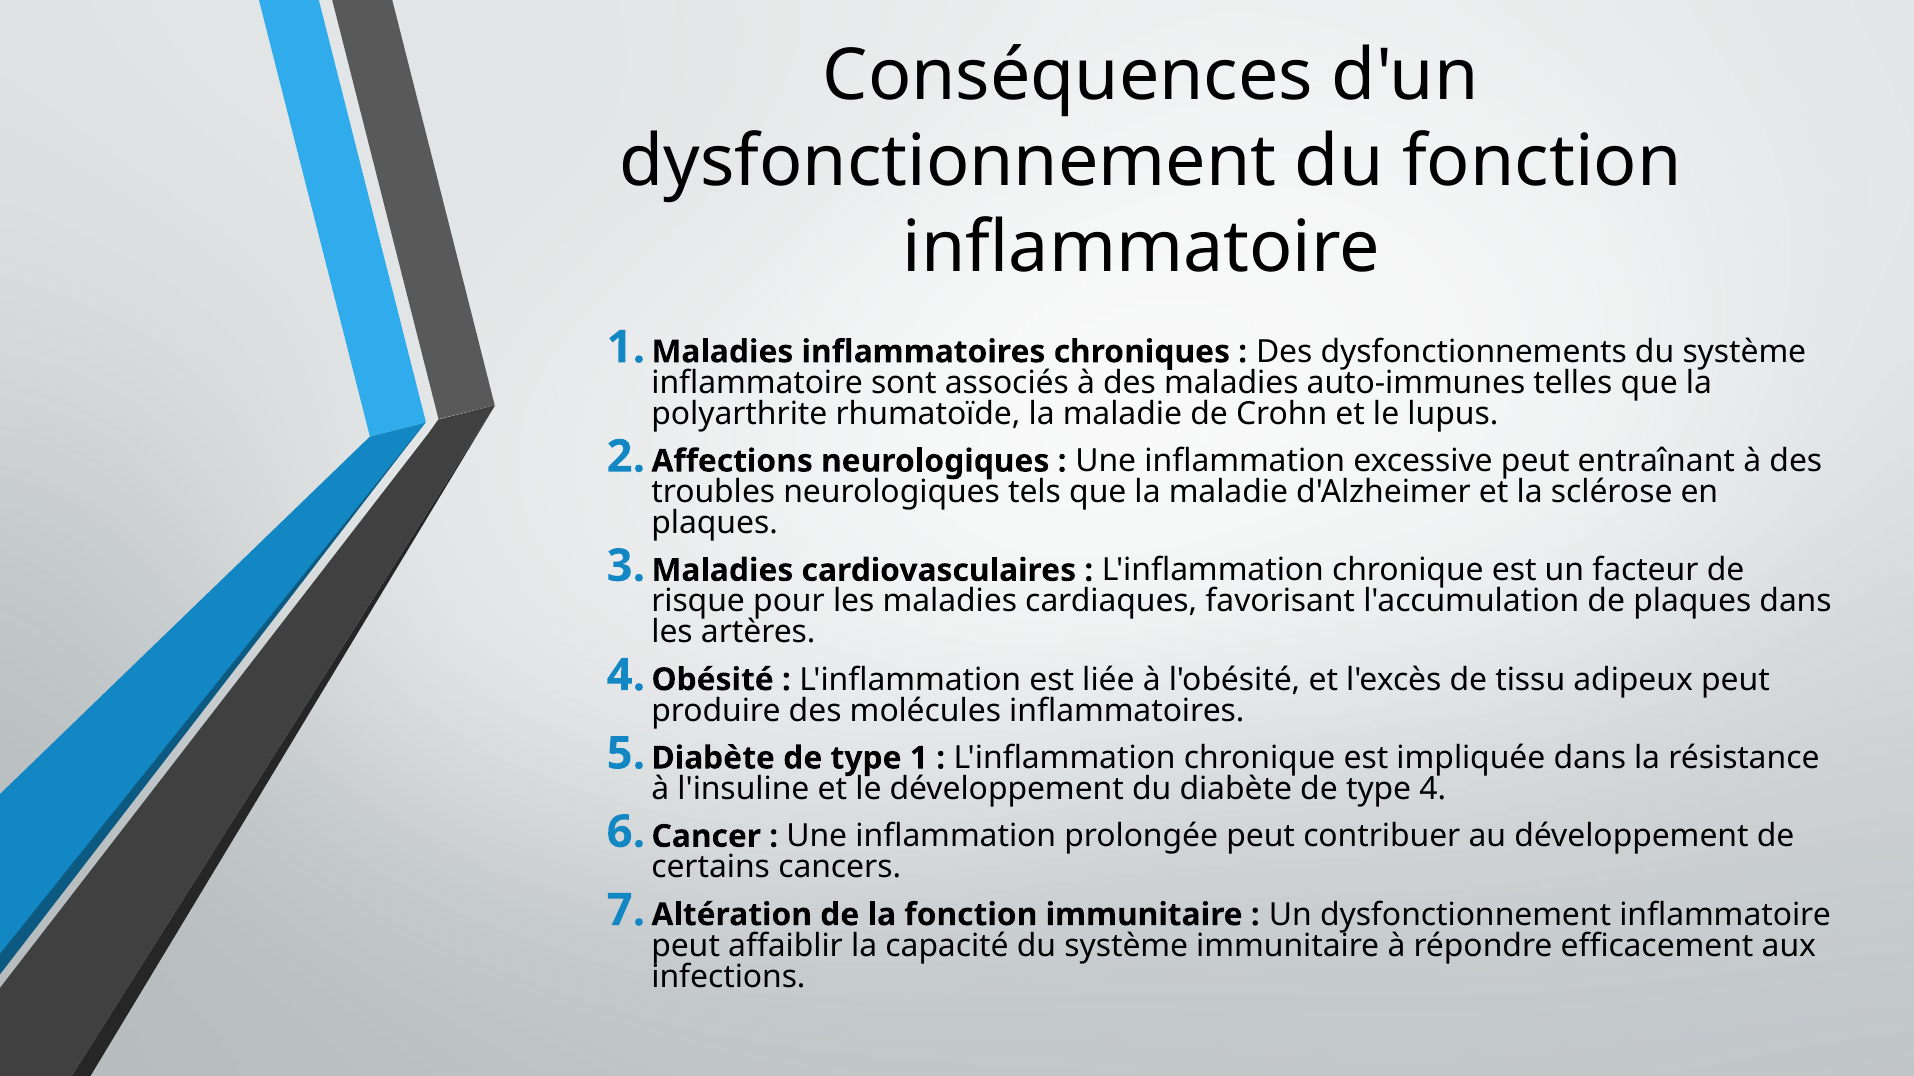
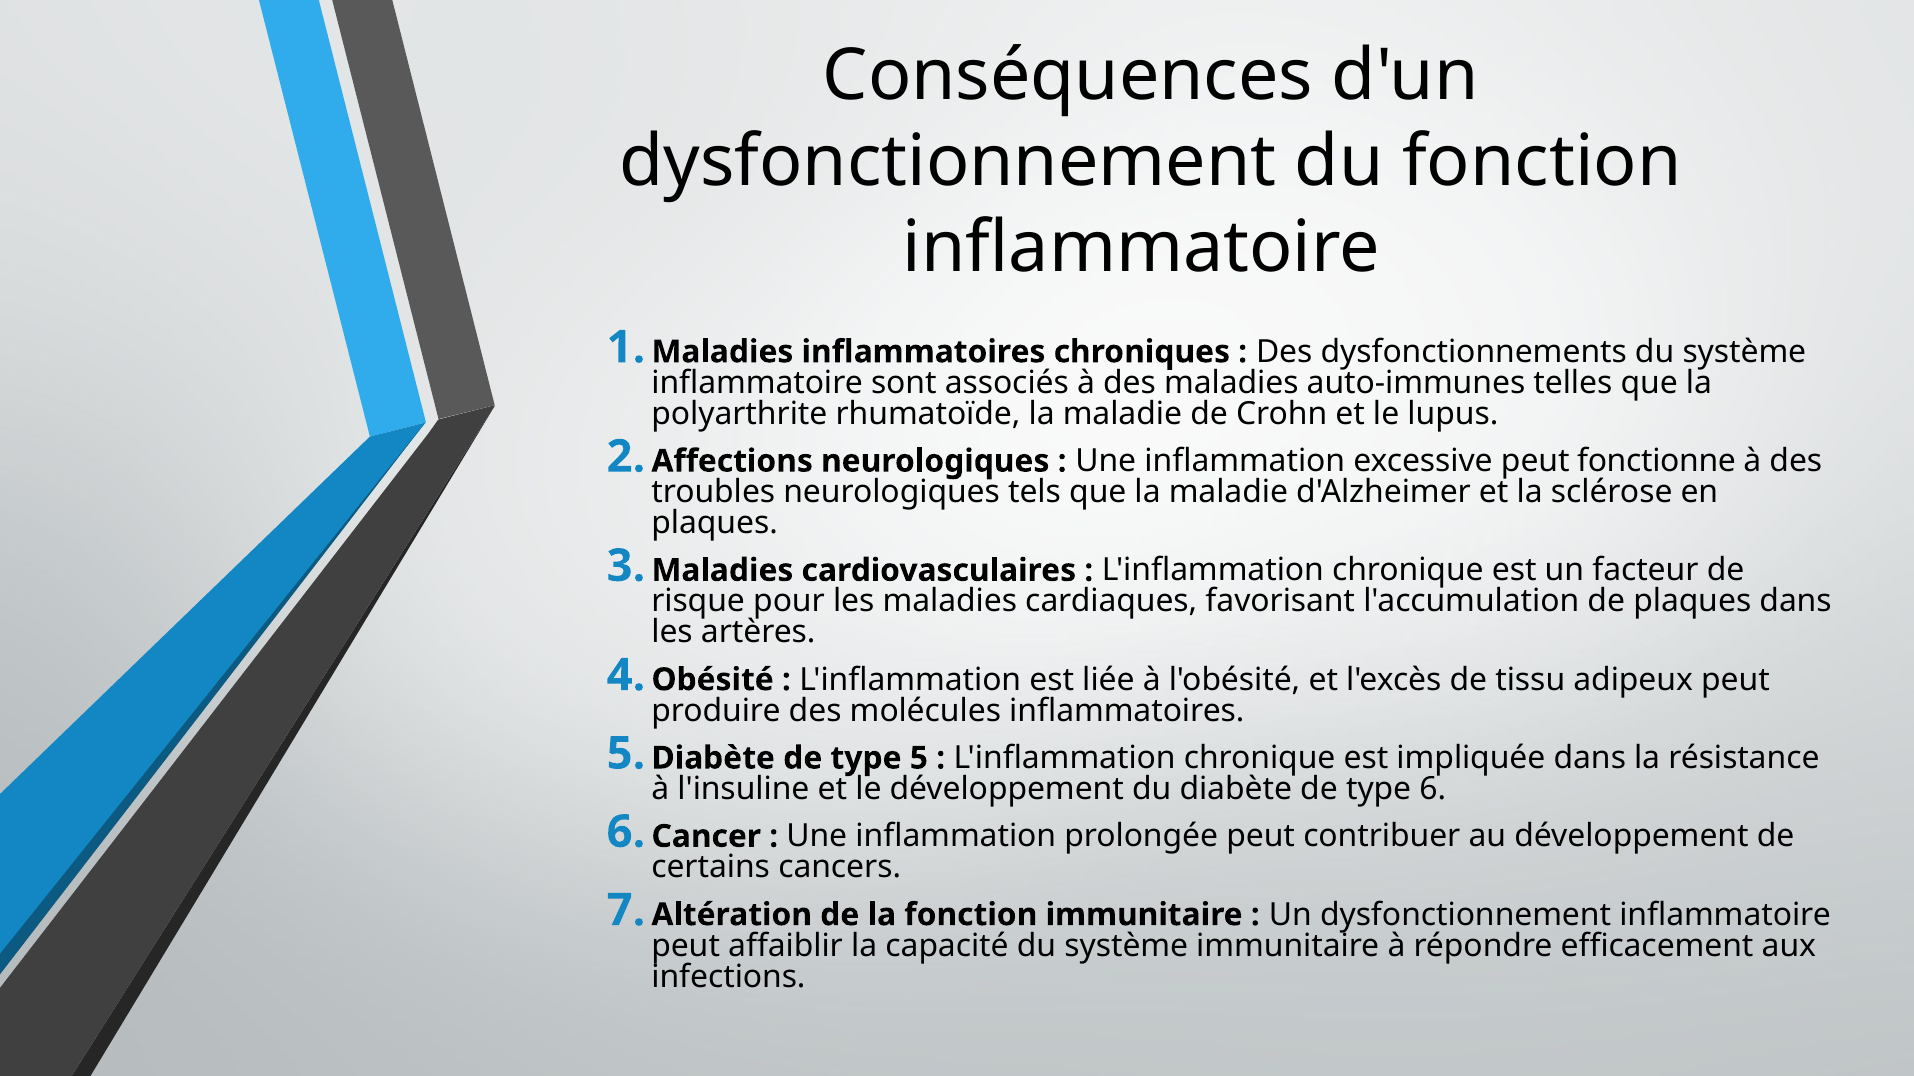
entraînant: entraînant -> fonctionne
type 1: 1 -> 5
type 4: 4 -> 6
